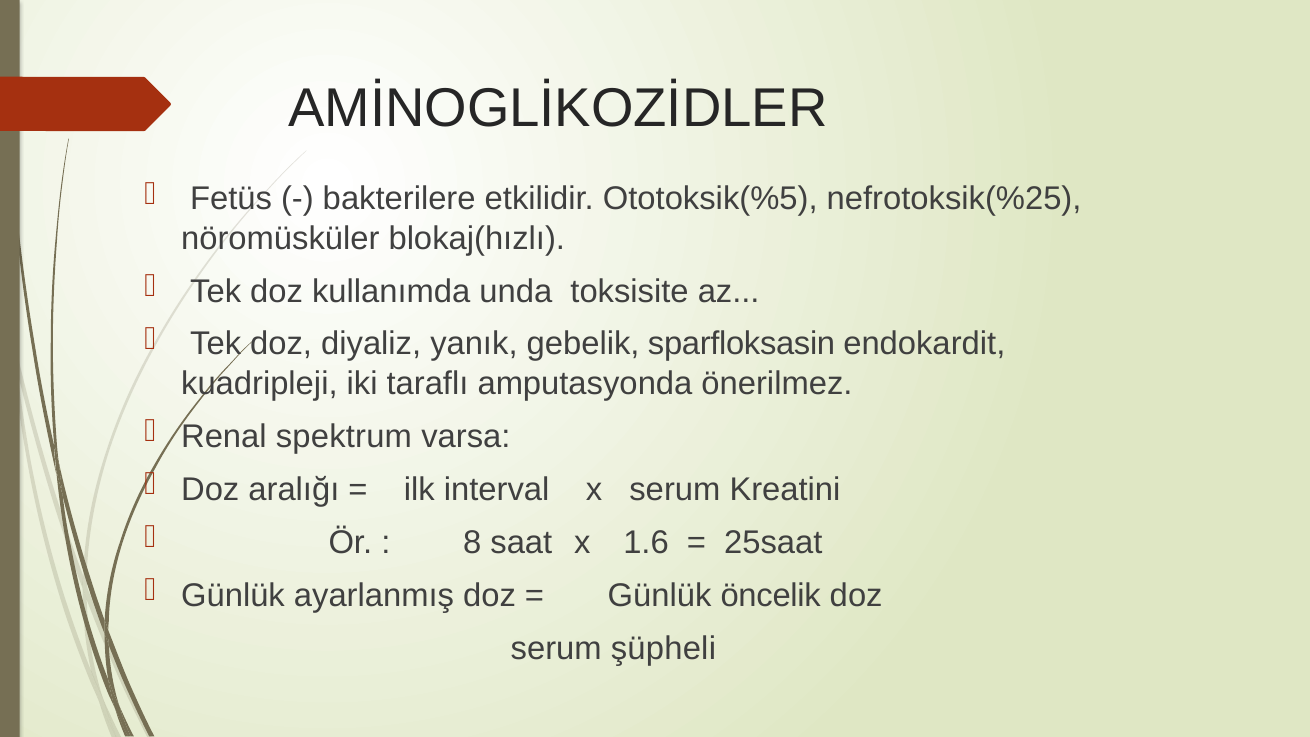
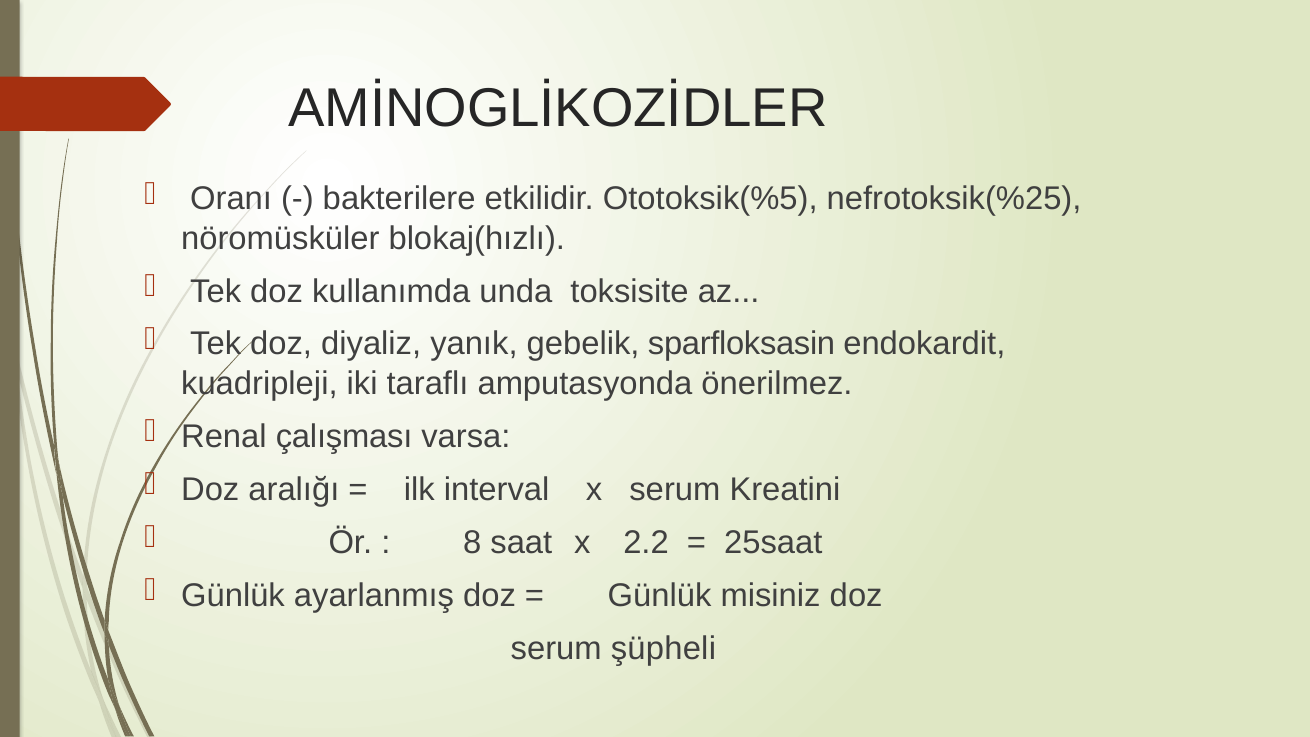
Fetüs: Fetüs -> Oranı
spektrum: spektrum -> çalışması
1.6: 1.6 -> 2.2
öncelik: öncelik -> misiniz
